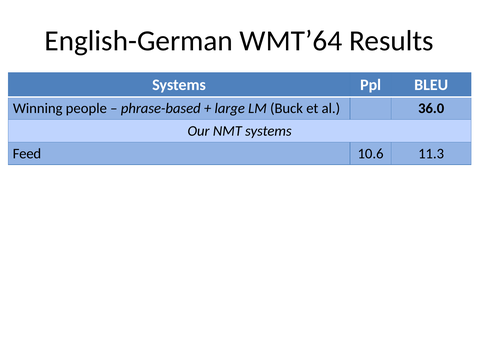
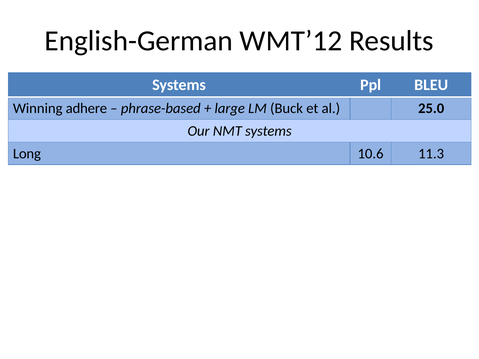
WMT’64: WMT’64 -> WMT’12
people: people -> adhere
36.0: 36.0 -> 25.0
Feed at (27, 154): Feed -> Long
